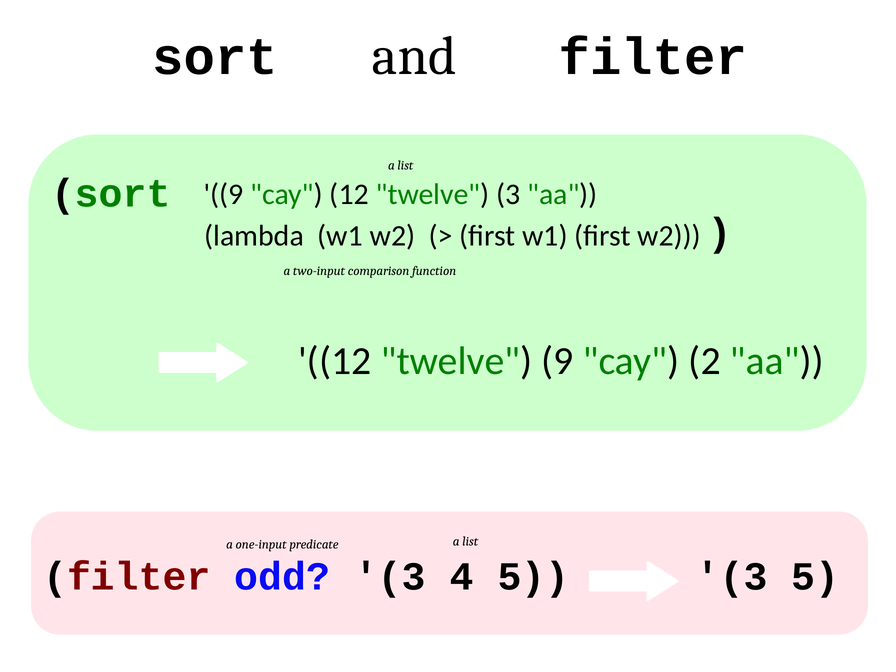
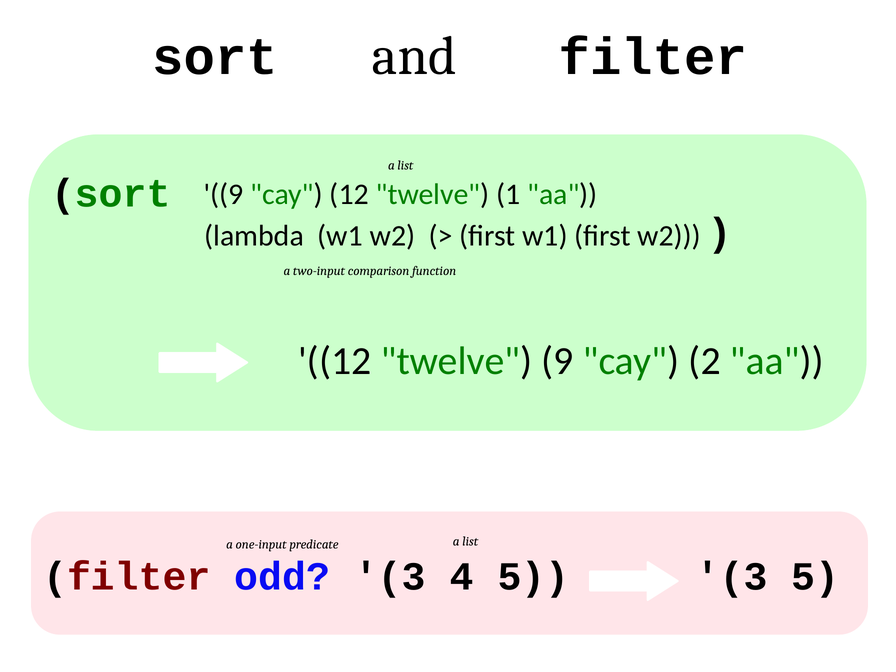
twelve 3: 3 -> 1
